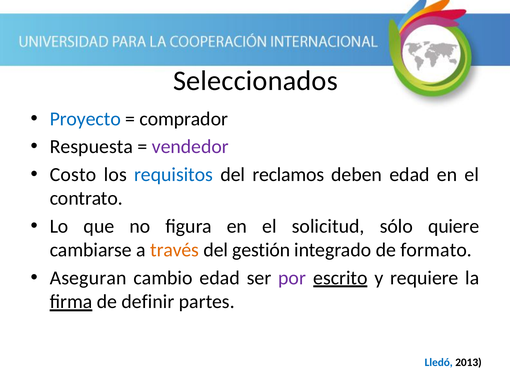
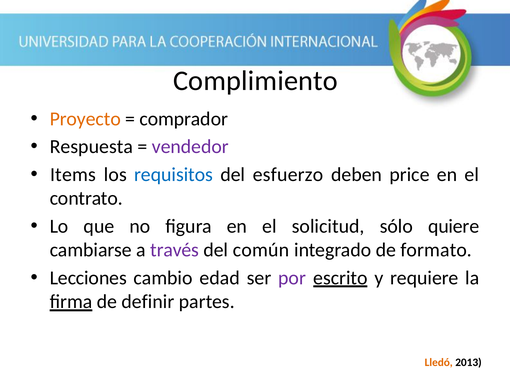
Seleccionados: Seleccionados -> Complimiento
Proyecto colour: blue -> orange
Costo: Costo -> Items
reclamos: reclamos -> esfuerzo
deben edad: edad -> price
través colour: orange -> purple
gestión: gestión -> común
Aseguran: Aseguran -> Lecciones
Lledó colour: blue -> orange
